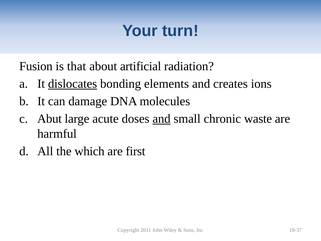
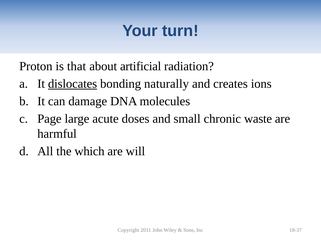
Fusion: Fusion -> Proton
elements: elements -> naturally
Abut: Abut -> Page
and at (162, 119) underline: present -> none
first: first -> will
